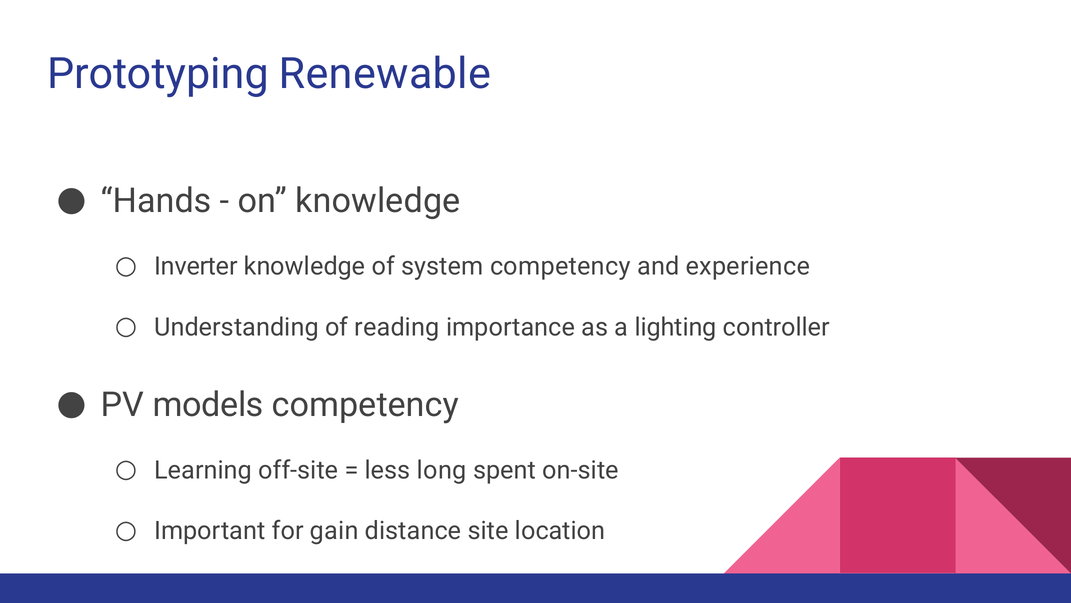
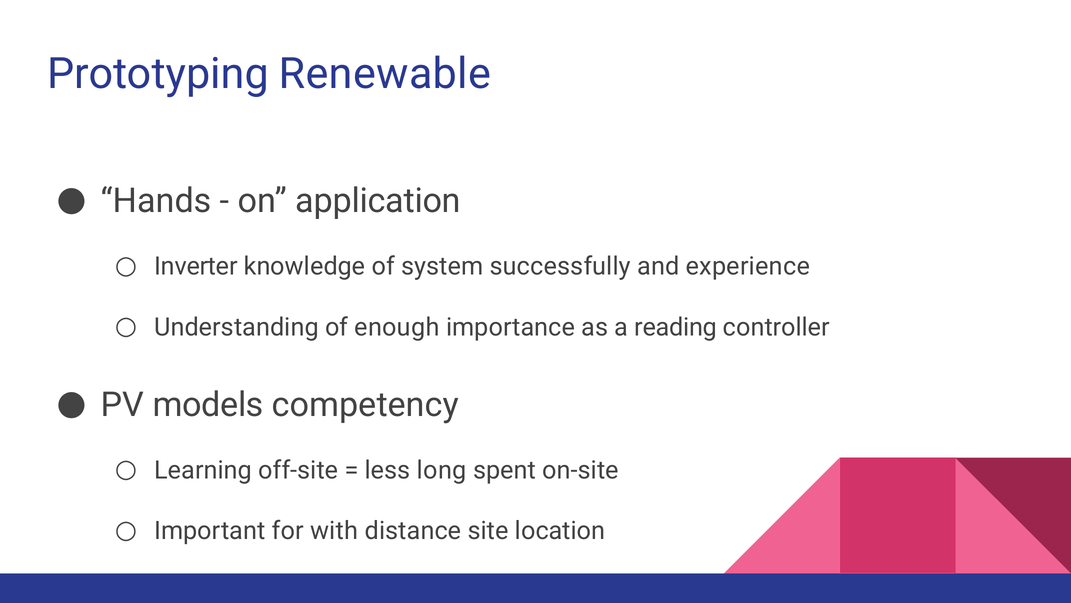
on knowledge: knowledge -> application
system competency: competency -> successfully
reading: reading -> enough
lighting: lighting -> reading
gain: gain -> with
